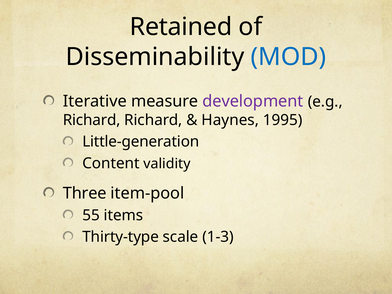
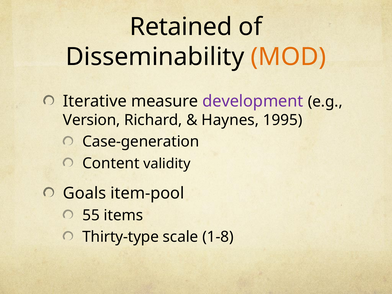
MOD colour: blue -> orange
Richard at (92, 120): Richard -> Version
Little-generation: Little-generation -> Case-generation
Three: Three -> Goals
1-3: 1-3 -> 1-8
